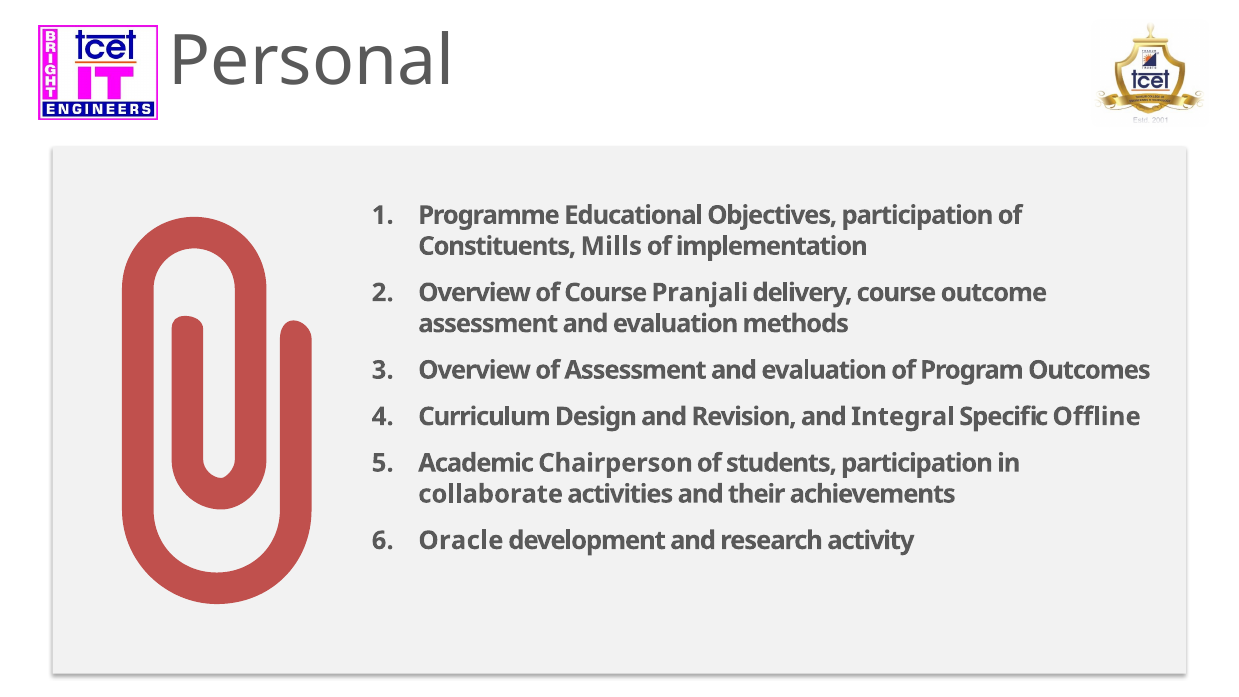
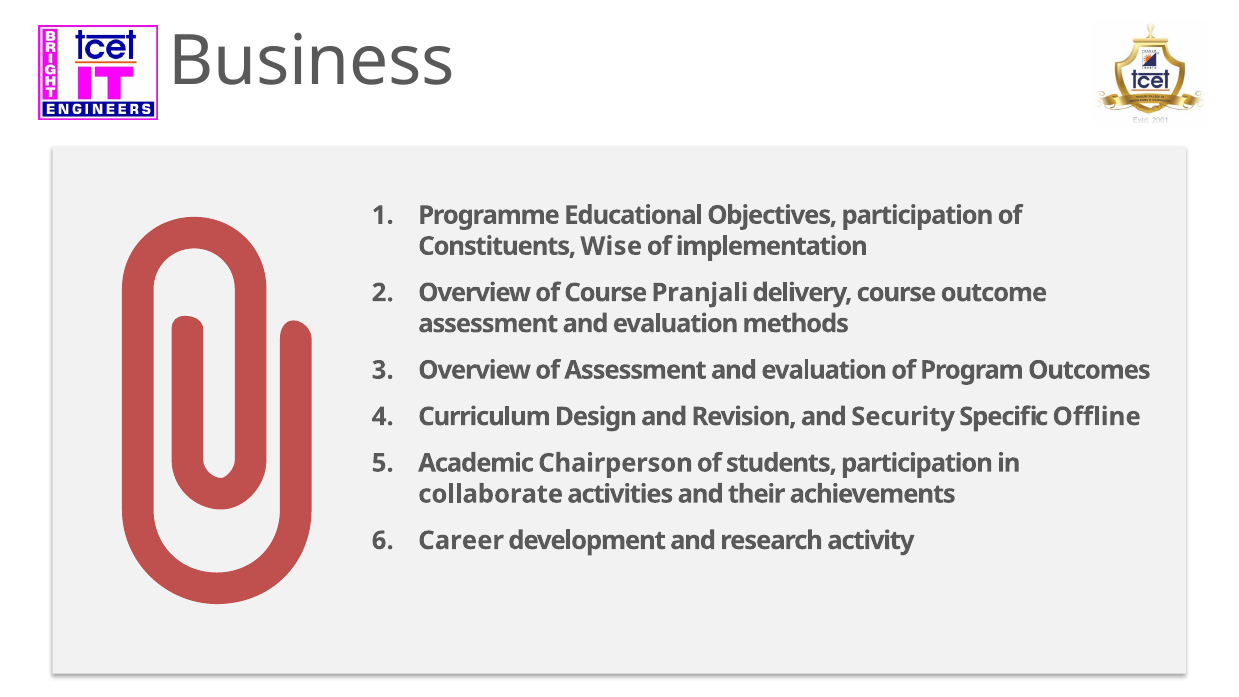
Personal: Personal -> Business
Mills: Mills -> Wise
Integral: Integral -> Security
Oracle: Oracle -> Career
